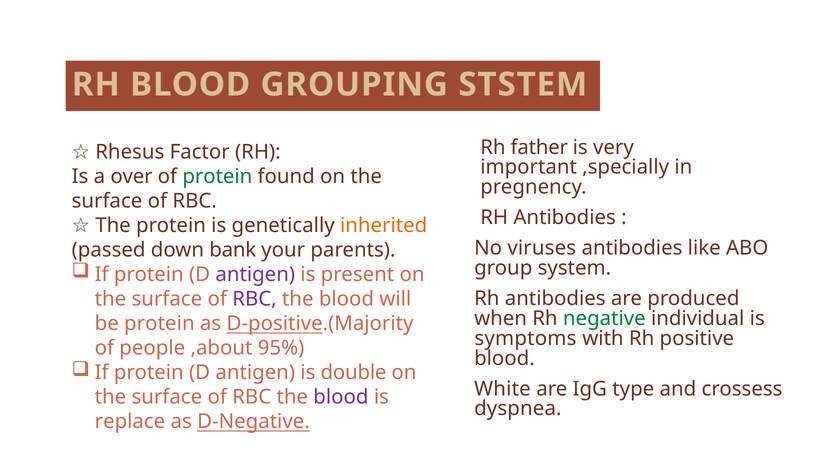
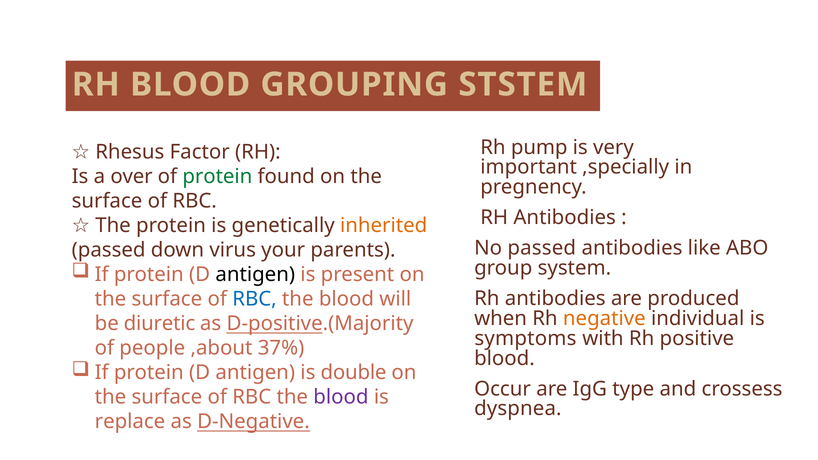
father: father -> pump
No viruses: viruses -> passed
bank: bank -> virus
antigen at (255, 275) colour: purple -> black
RBC at (254, 299) colour: purple -> blue
negative colour: green -> orange
be protein: protein -> diuretic
95%: 95% -> 37%
White: White -> Occur
